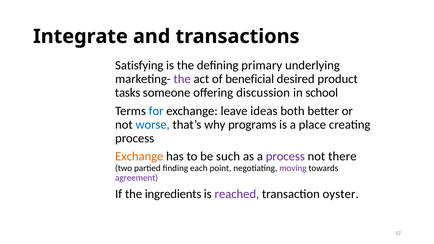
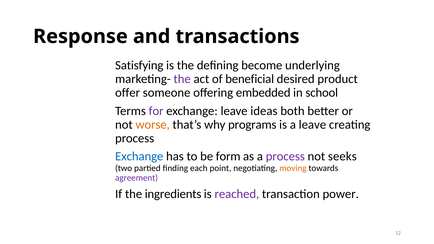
Integrate: Integrate -> Response
primary: primary -> become
tasks: tasks -> offer
discussion: discussion -> embedded
for colour: blue -> purple
worse colour: blue -> orange
a place: place -> leave
Exchange at (139, 156) colour: orange -> blue
such: such -> form
there: there -> seeks
moving colour: purple -> orange
oyster: oyster -> power
